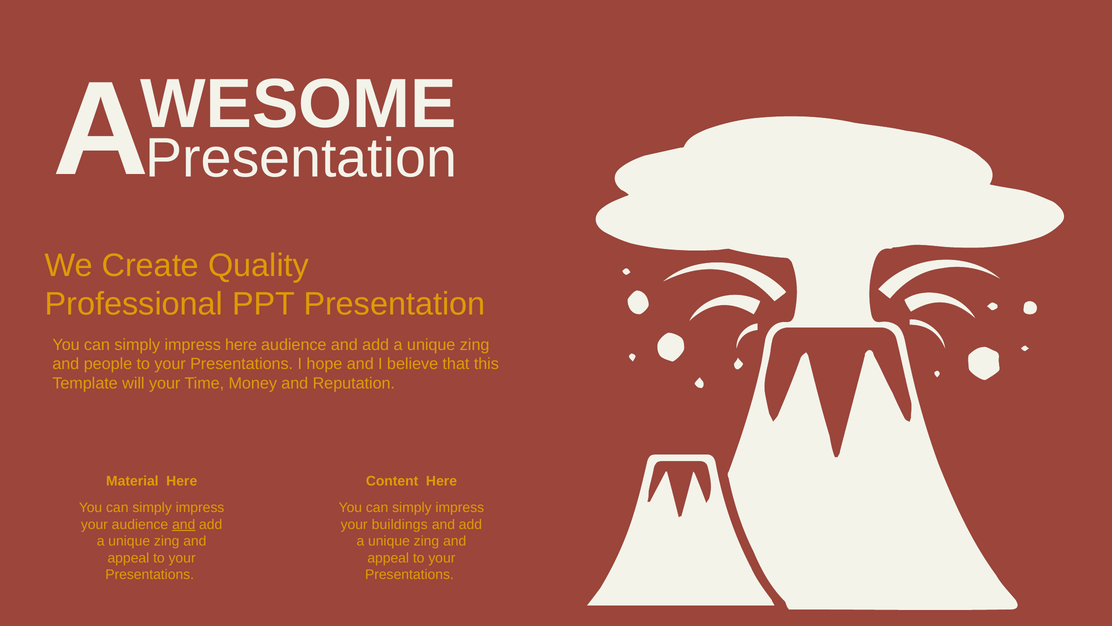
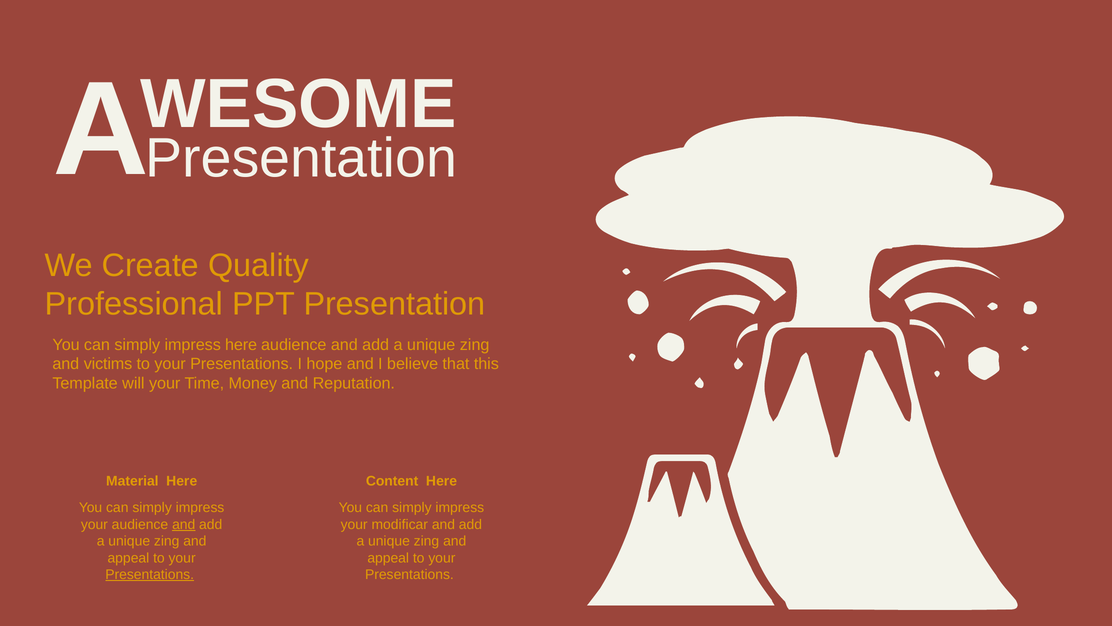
people: people -> victims
buildings: buildings -> modificar
Presentations at (150, 574) underline: none -> present
